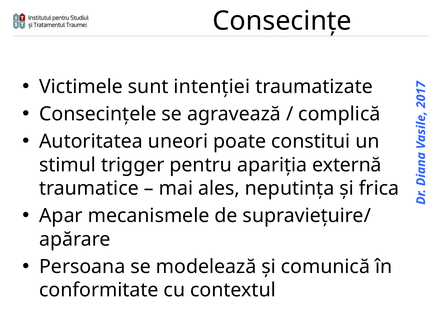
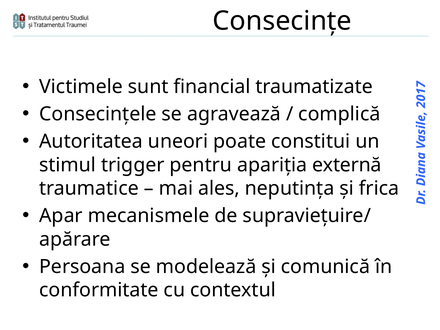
intenției: intenției -> financial
